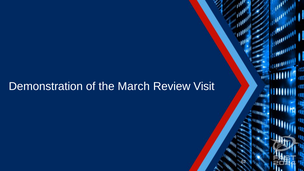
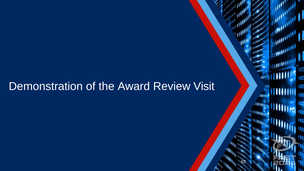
March: March -> Award
